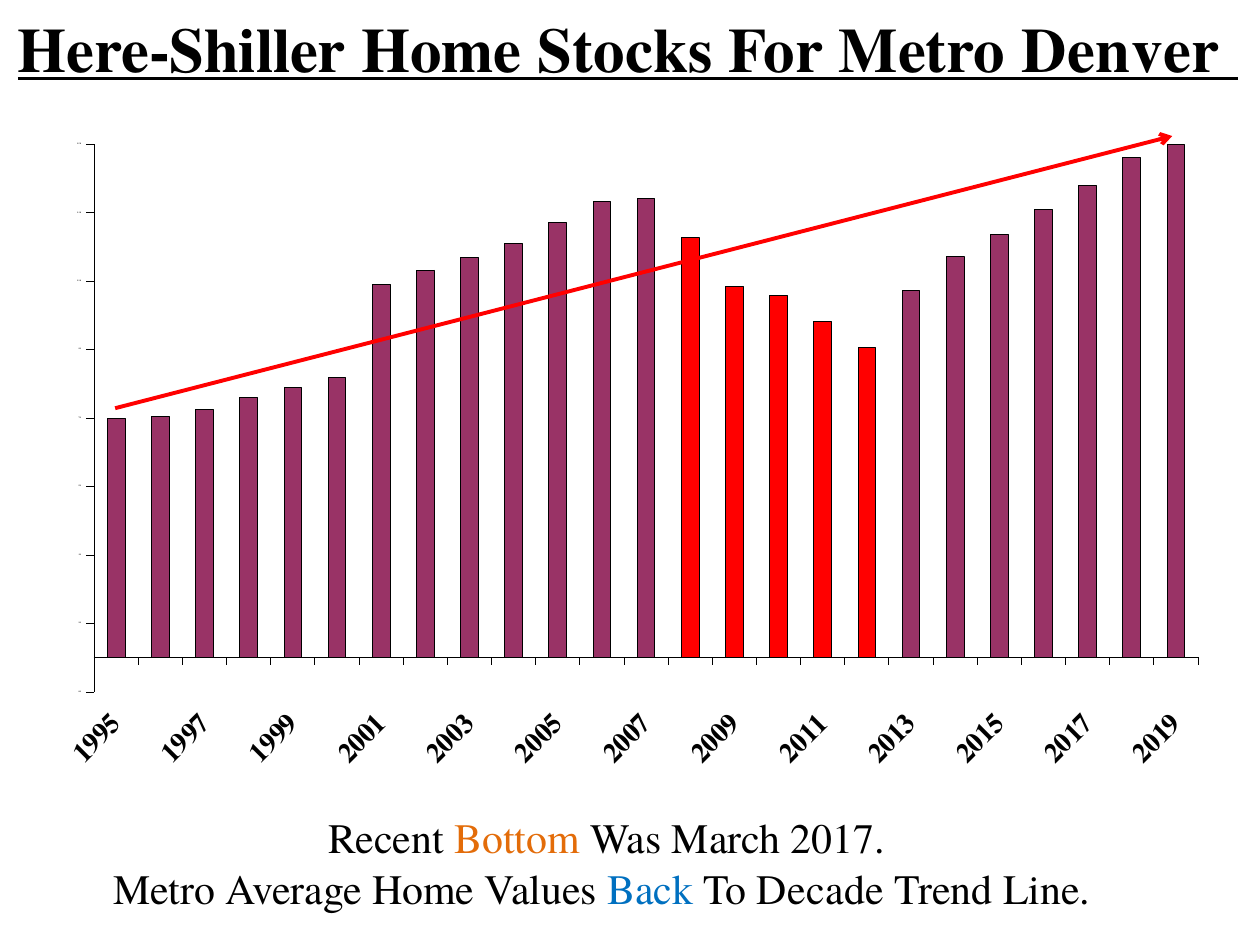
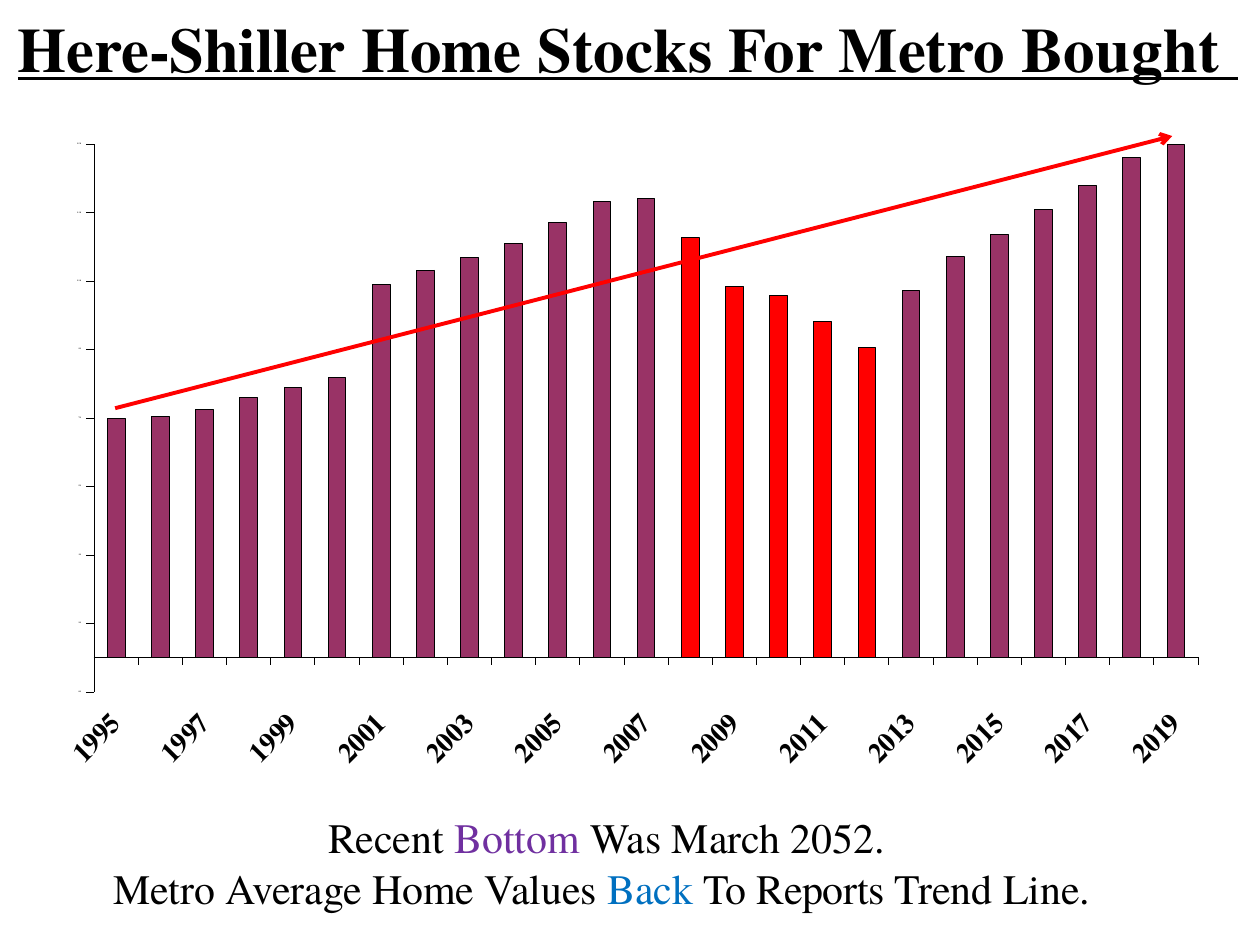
Denver: Denver -> Bought
Bottom colour: orange -> purple
2017: 2017 -> 2052
Decade: Decade -> Reports
